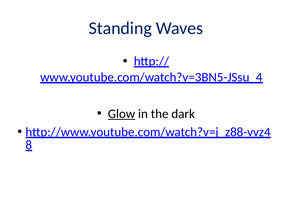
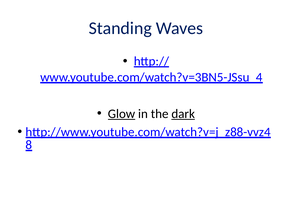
dark underline: none -> present
